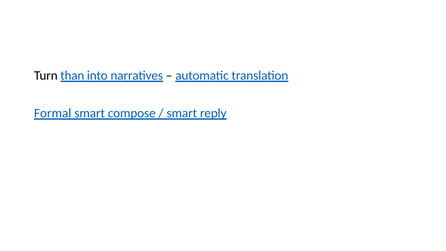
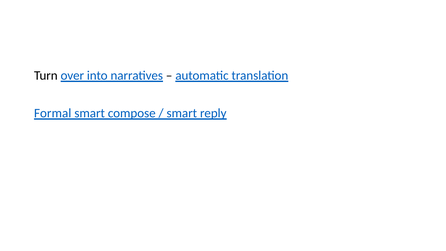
than: than -> over
